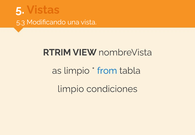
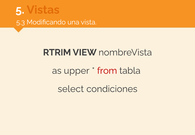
as limpio: limpio -> upper
from colour: blue -> red
limpio at (71, 89): limpio -> select
